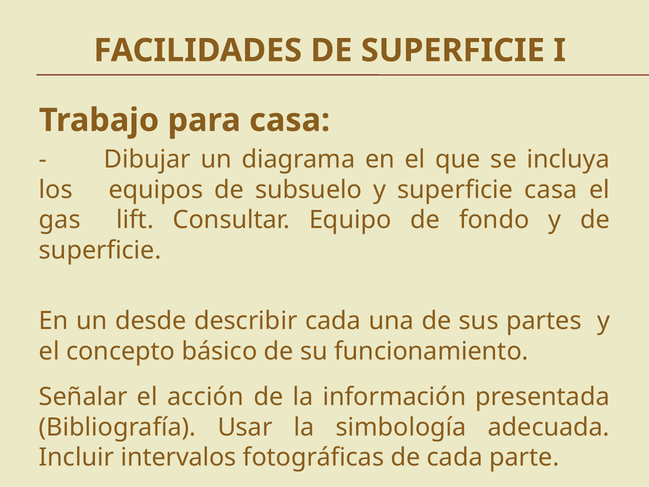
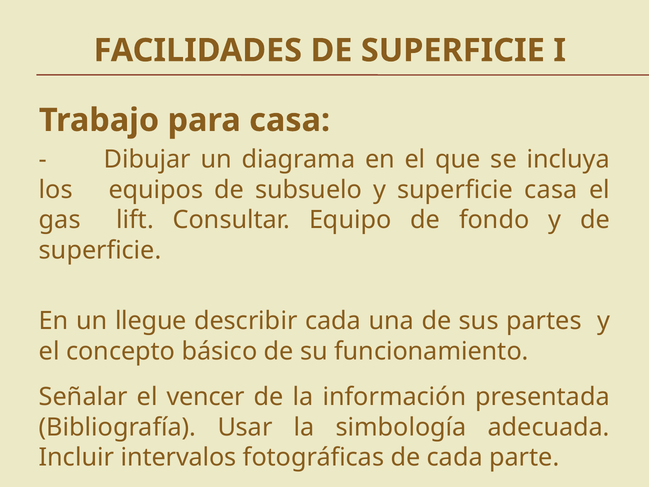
desde: desde -> llegue
acción: acción -> vencer
